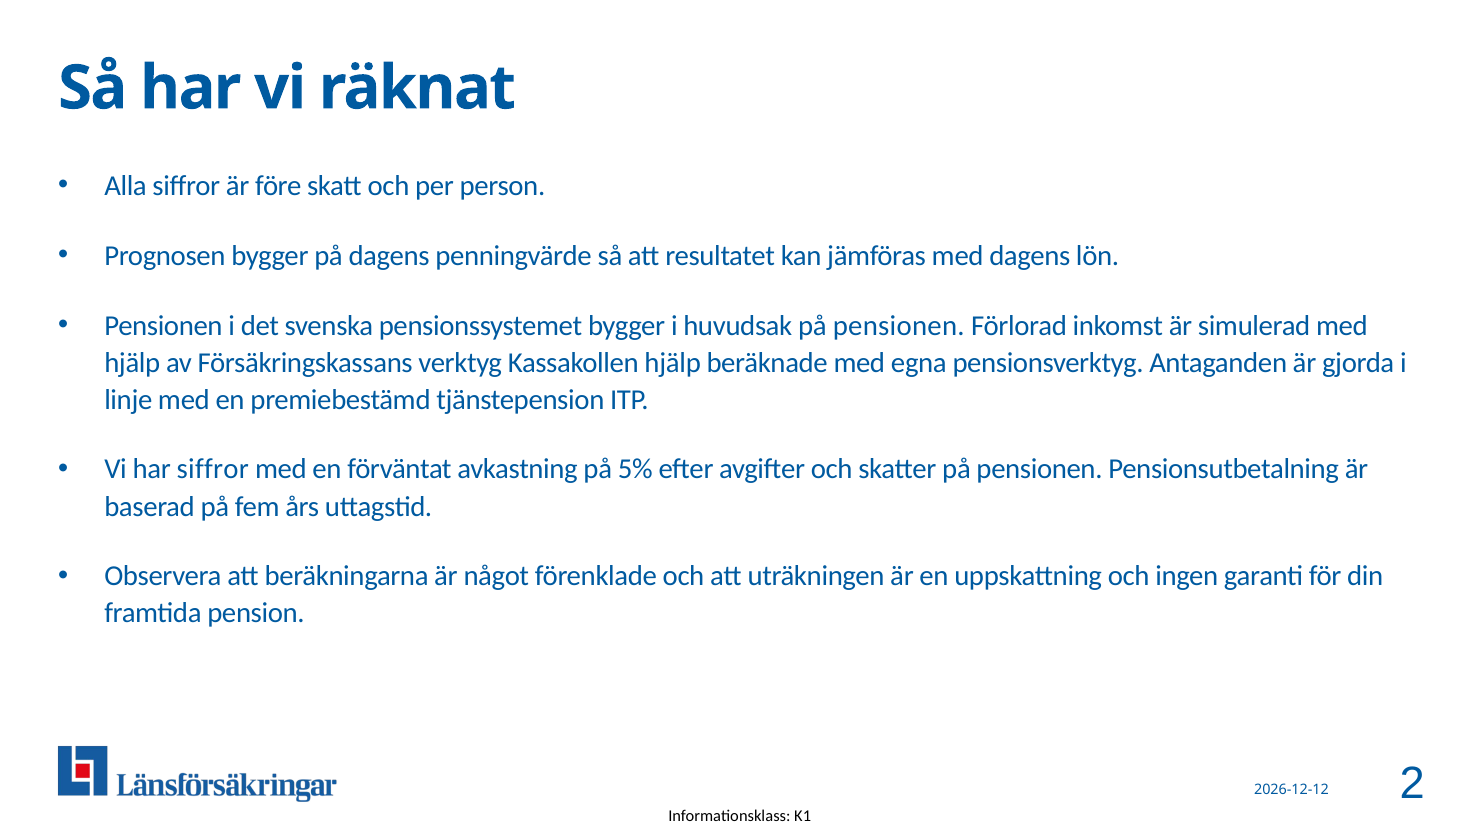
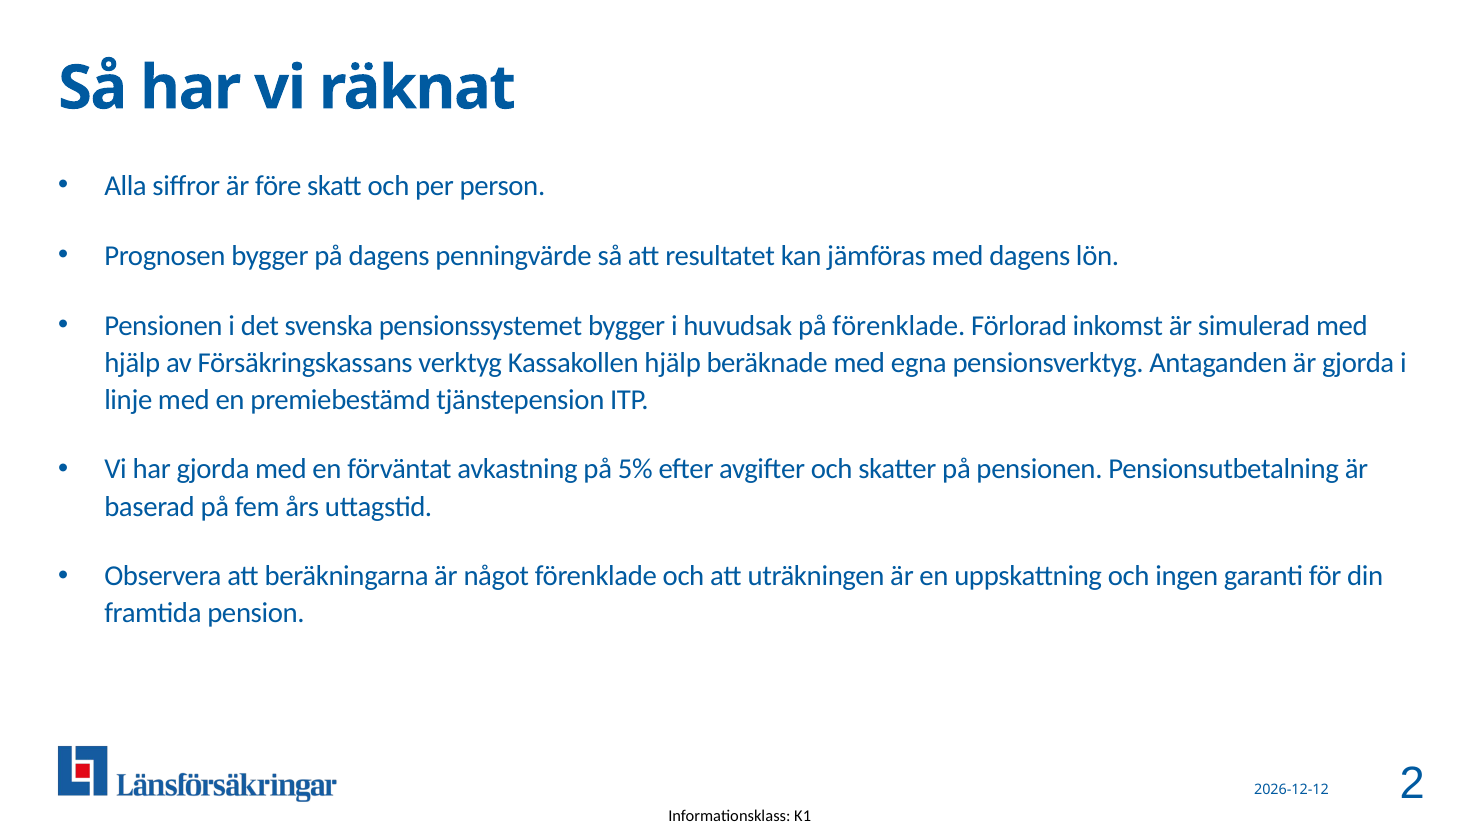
huvudsak på pensionen: pensionen -> förenklade
har siffror: siffror -> gjorda
